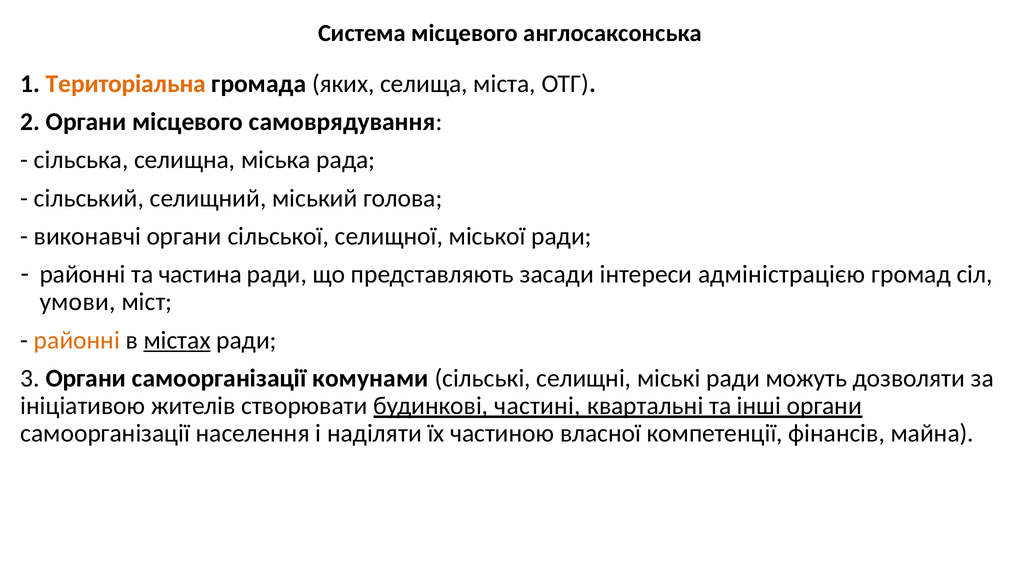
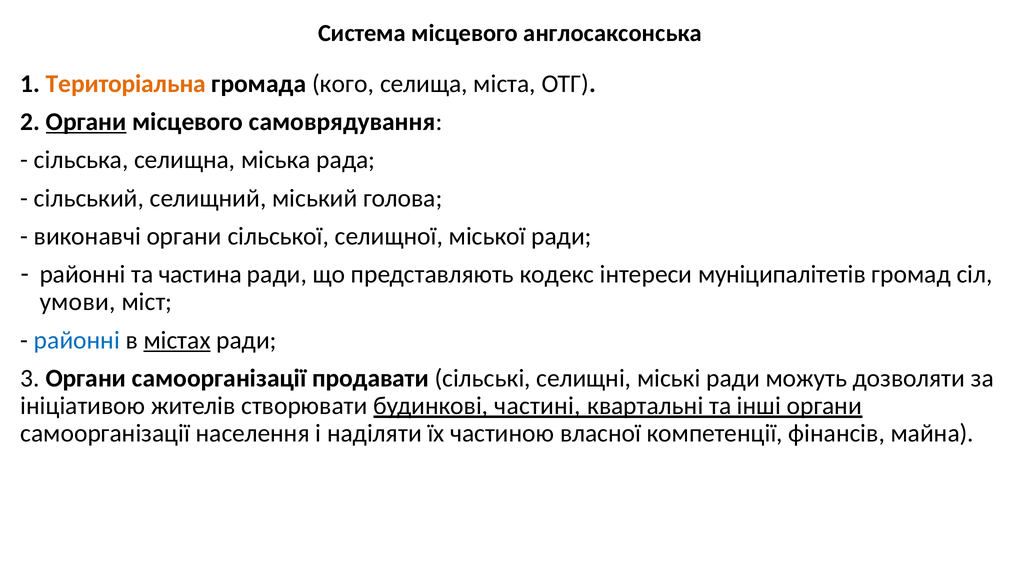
яких: яких -> кого
Органи at (86, 122) underline: none -> present
засади: засади -> кодекс
адміністрацією: адміністрацією -> муніципалітетів
районні at (77, 340) colour: orange -> blue
комунами: комунами -> продавати
